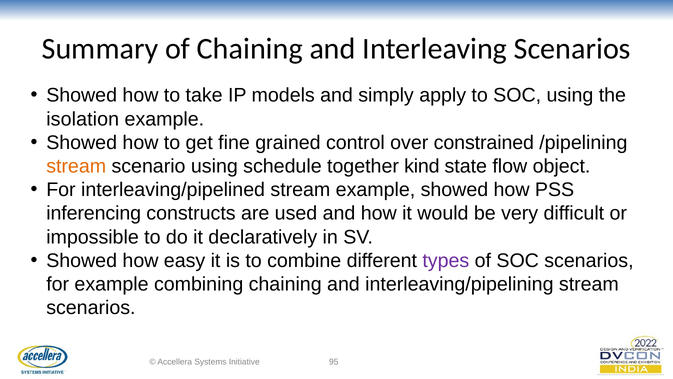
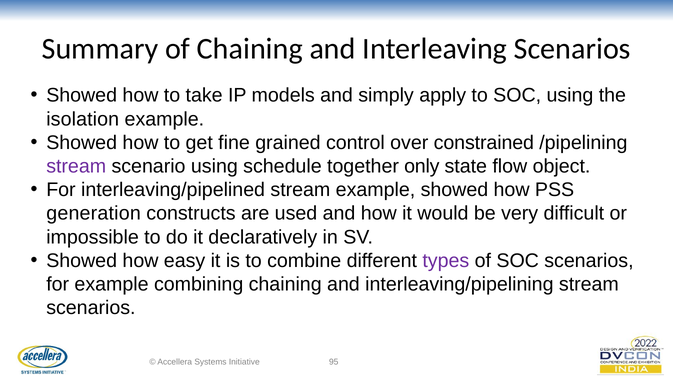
stream at (76, 166) colour: orange -> purple
kind: kind -> only
inferencing: inferencing -> generation
